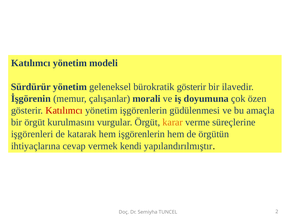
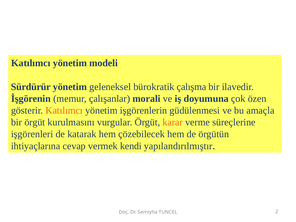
bürokratik gösterir: gösterir -> çalışma
Katılımcı at (64, 110) colour: red -> orange
hem işgörenlerin: işgörenlerin -> çözebilecek
